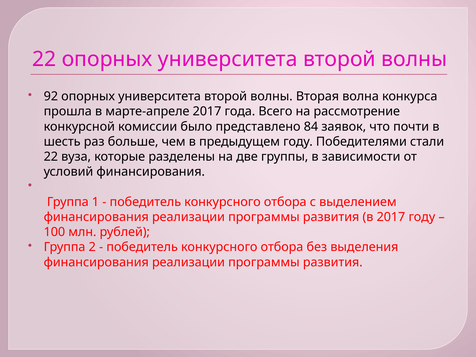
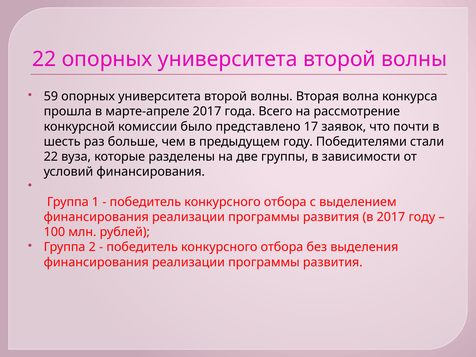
92: 92 -> 59
84: 84 -> 17
